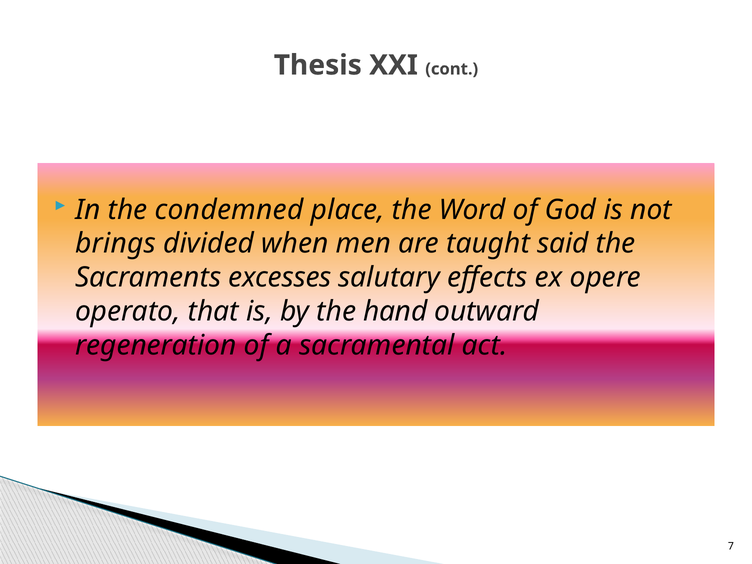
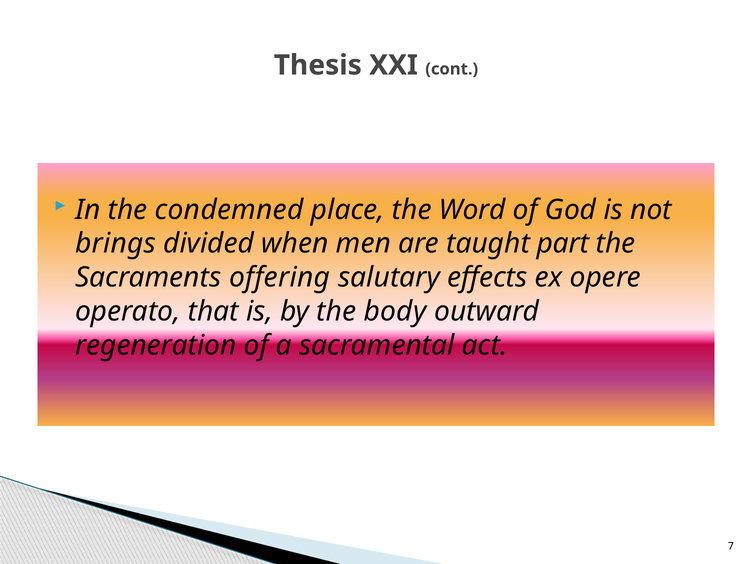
said: said -> part
excesses: excesses -> offering
hand: hand -> body
